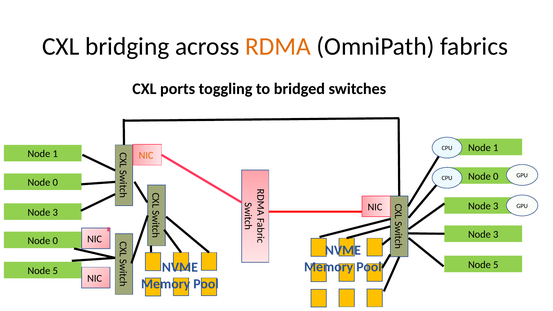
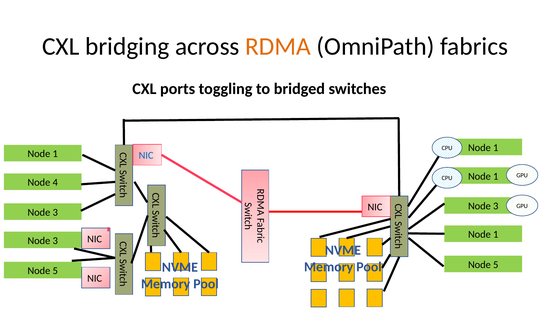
NIC at (146, 156) colour: orange -> blue
0 at (496, 176): 0 -> 1
0 at (55, 182): 0 -> 4
3 at (496, 235): 3 -> 1
0 at (55, 241): 0 -> 3
